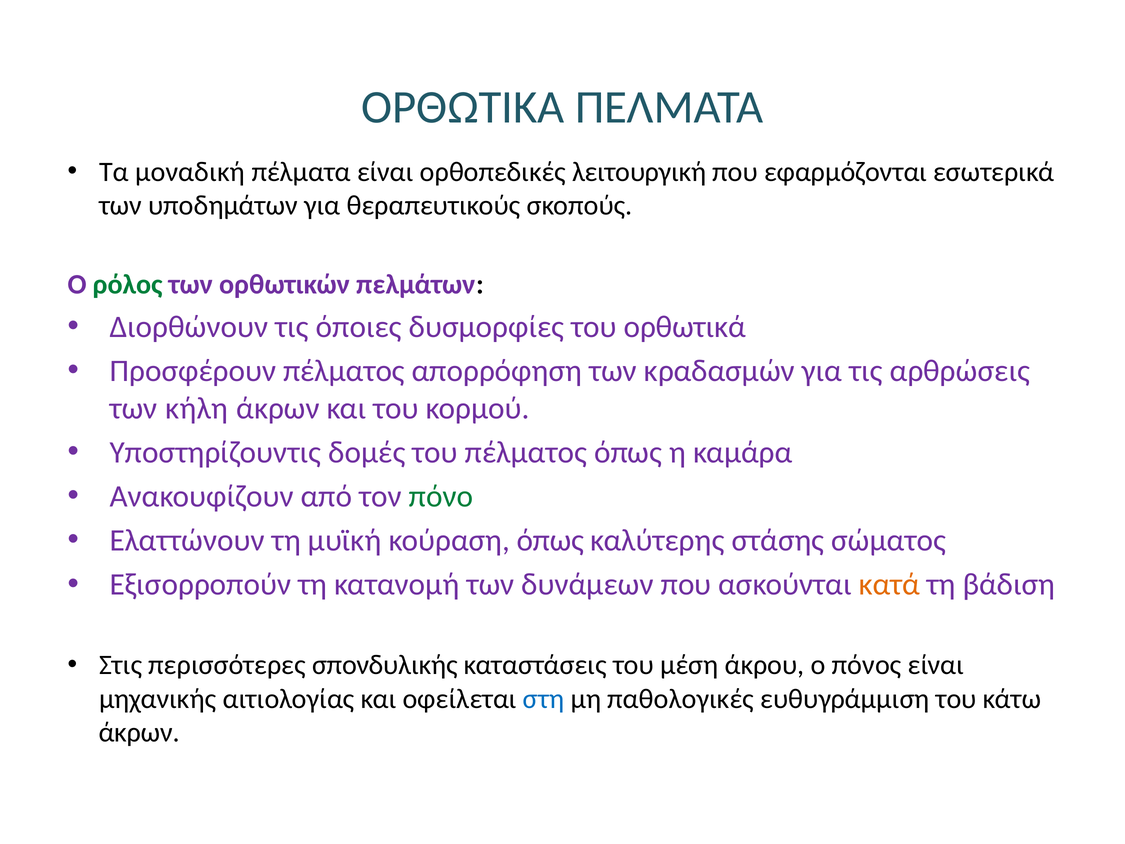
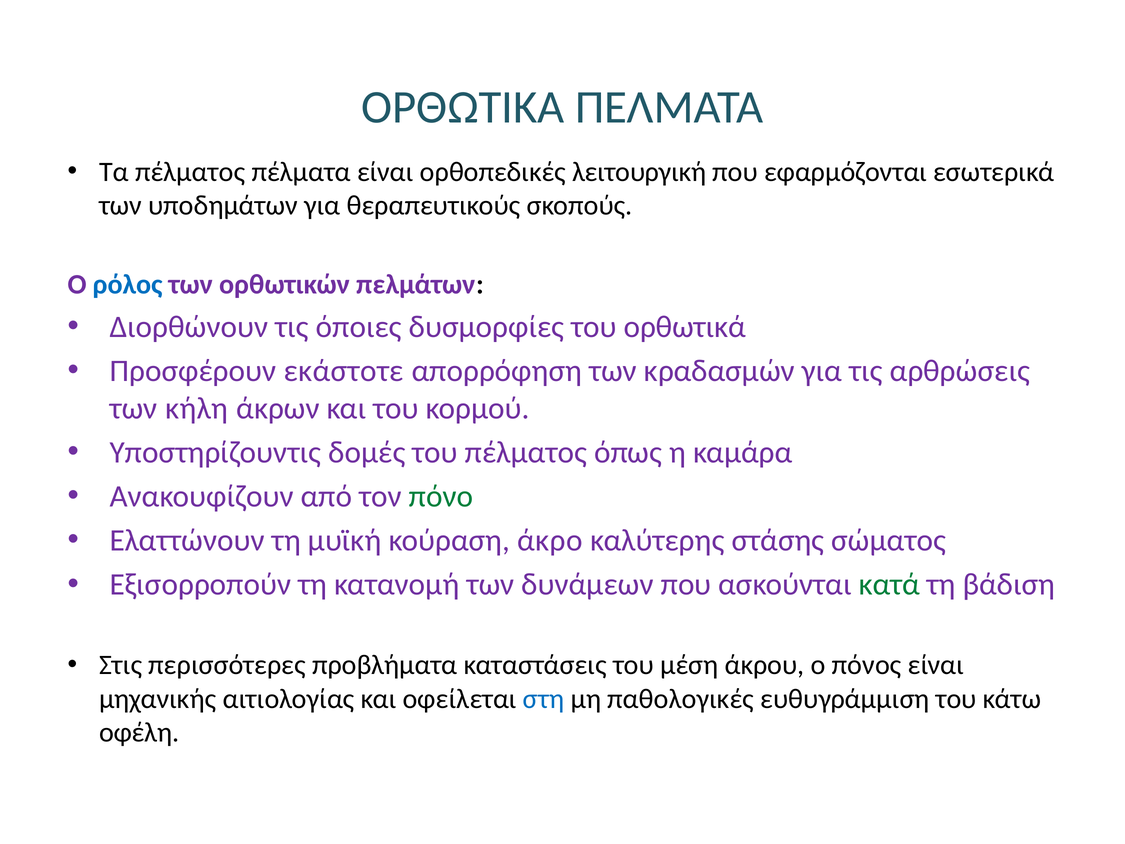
Τα μοναδική: μοναδική -> πέλματος
ρόλος colour: green -> blue
Προσφέρουν πέλματος: πέλματος -> εκάστοτε
κούραση όπως: όπως -> άκρο
κατά colour: orange -> green
σπονδυλικής: σπονδυλικής -> προβλήματα
άκρων at (139, 732): άκρων -> οφέλη
